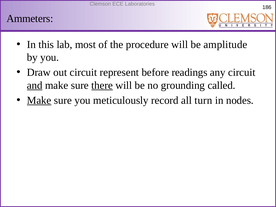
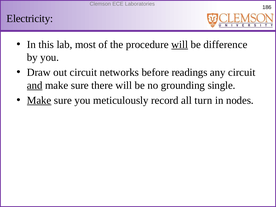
Ammeters: Ammeters -> Electricity
will at (180, 45) underline: none -> present
amplitude: amplitude -> difference
represent: represent -> networks
there underline: present -> none
called: called -> single
